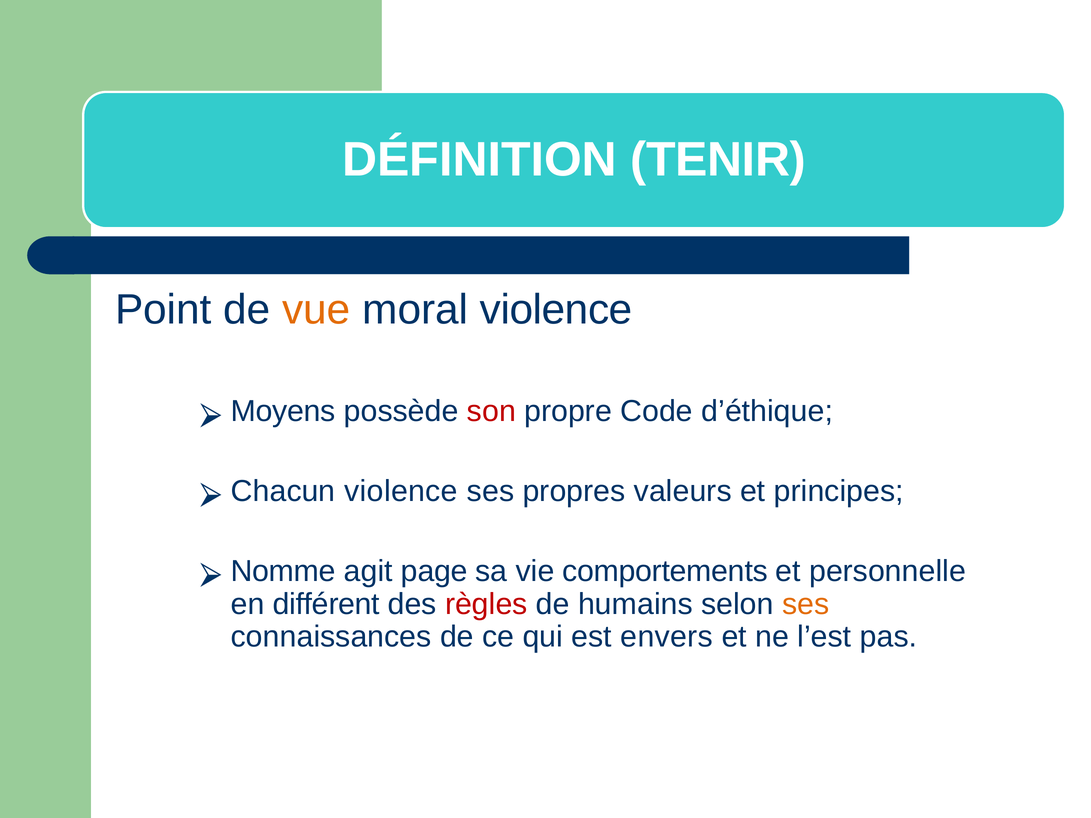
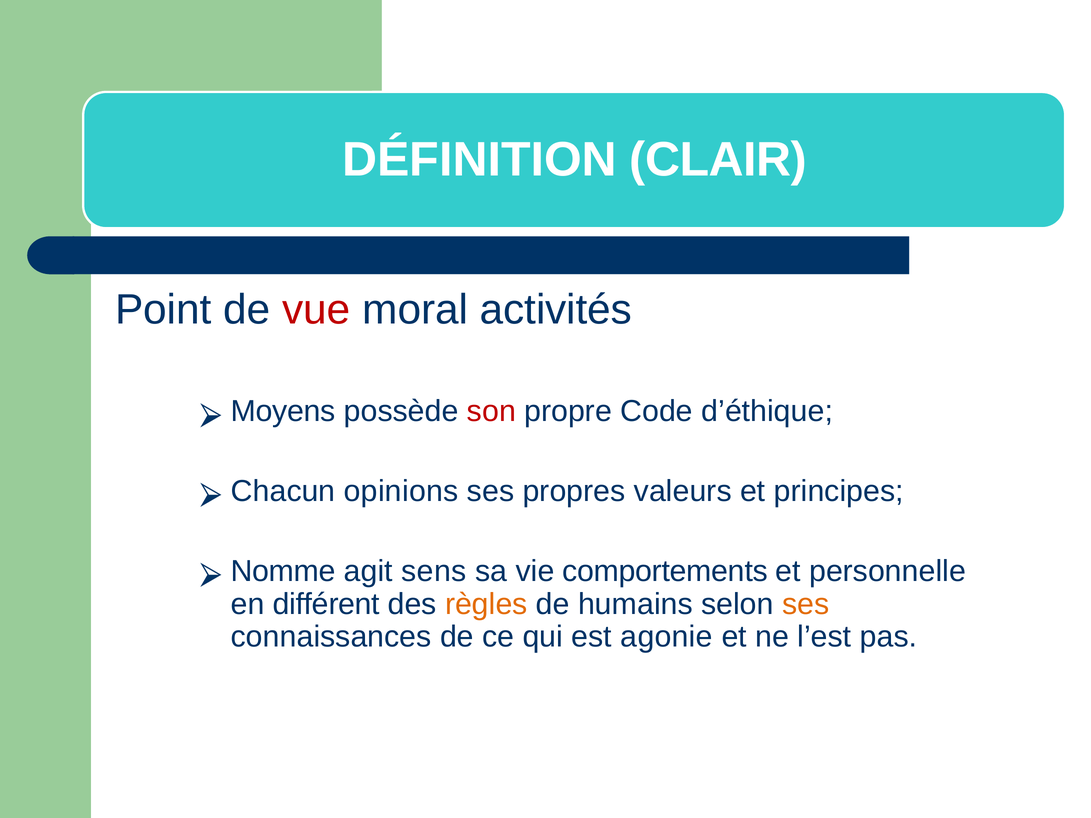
TENIR: TENIR -> CLAIR
vue colour: orange -> red
moral violence: violence -> activités
Chacun violence: violence -> opinions
page: page -> sens
règles colour: red -> orange
envers: envers -> agonie
